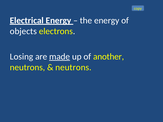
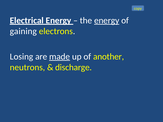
energy at (107, 20) underline: none -> present
objects: objects -> gaining
neutrons at (73, 68): neutrons -> discharge
